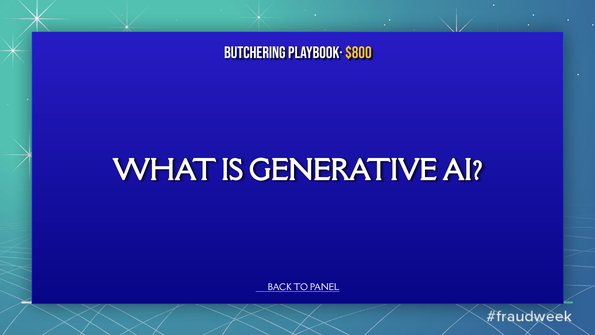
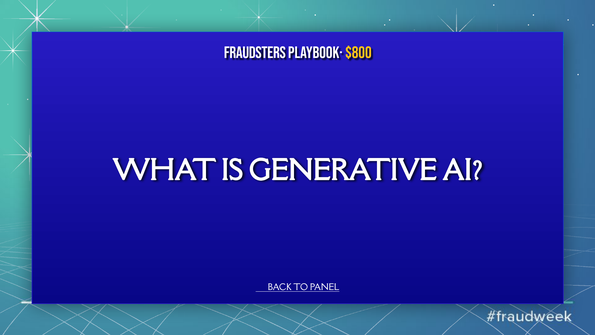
BUTCHERING: BUTCHERING -> FRAUDSTERS
